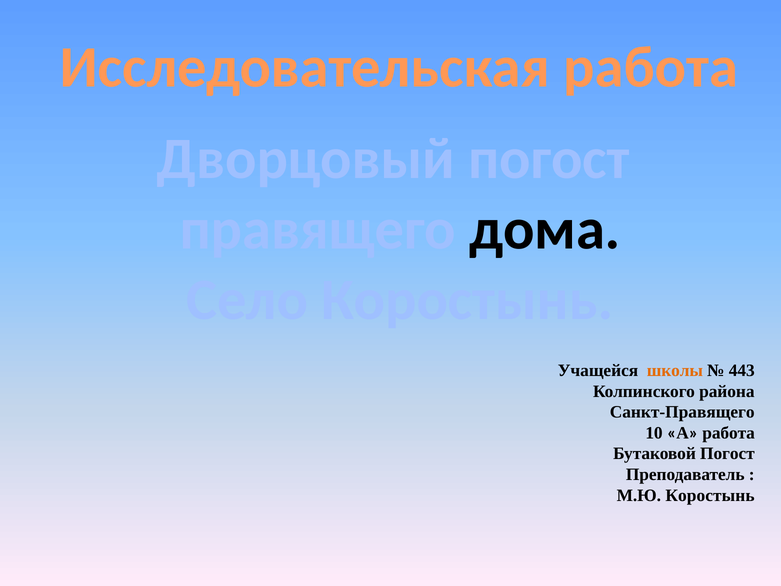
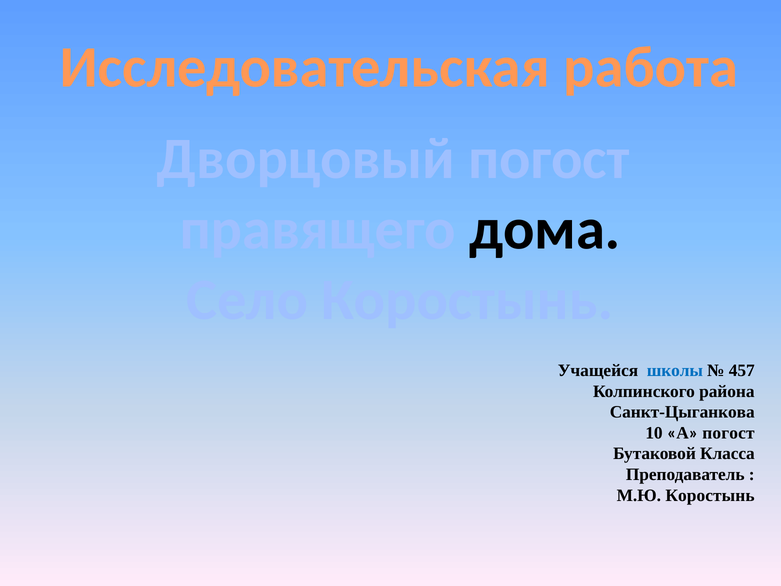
школы colour: orange -> blue
443: 443 -> 457
Санкт-Правящего: Санкт-Правящего -> Санкт-Цыганкова
А работа: работа -> погост
Бутаковой Погост: Погост -> Класса
